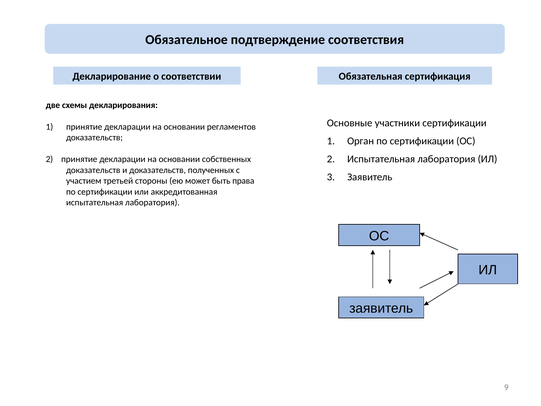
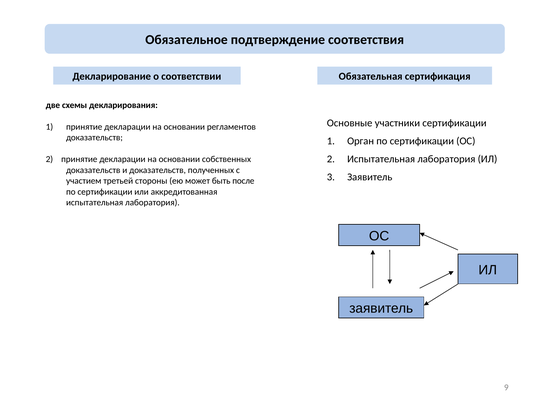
права: права -> после
